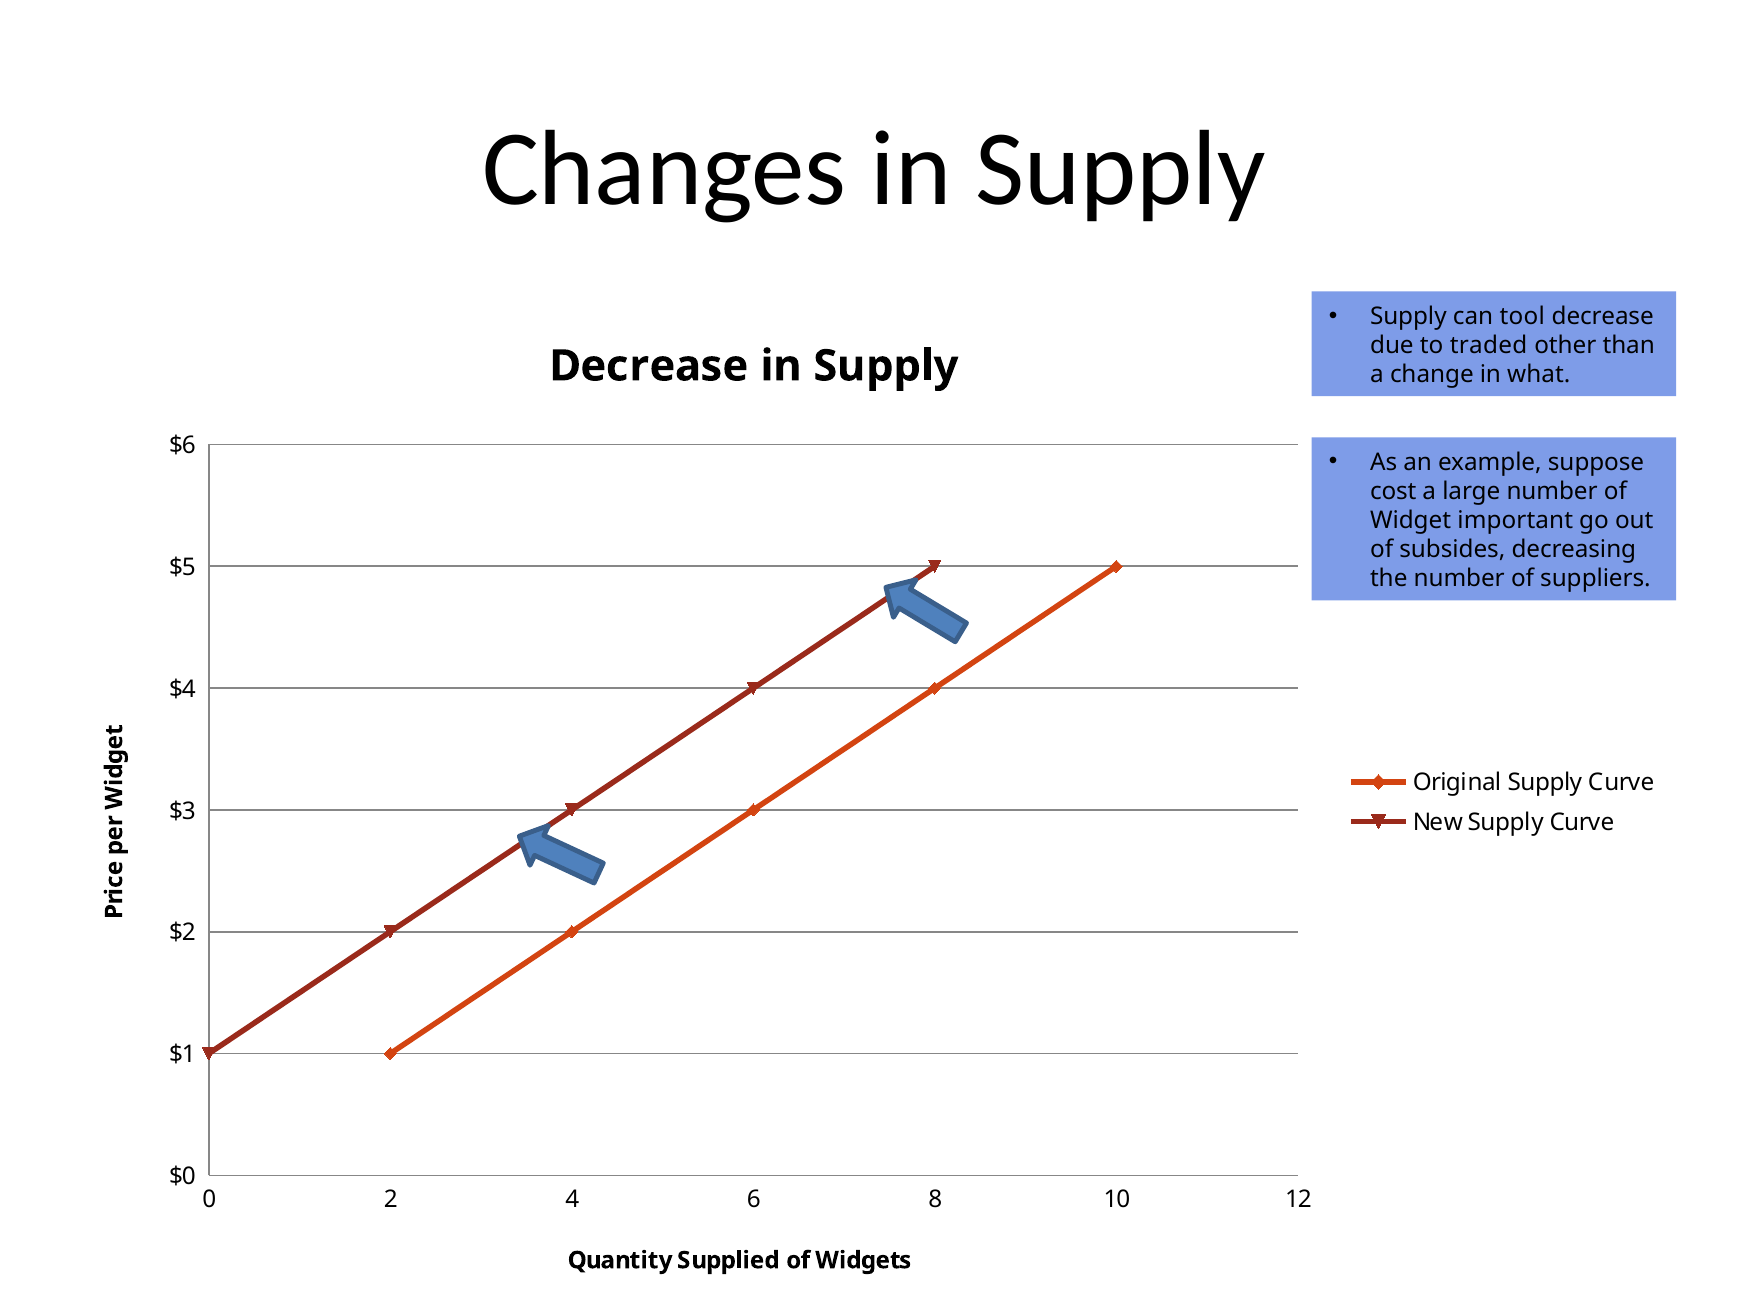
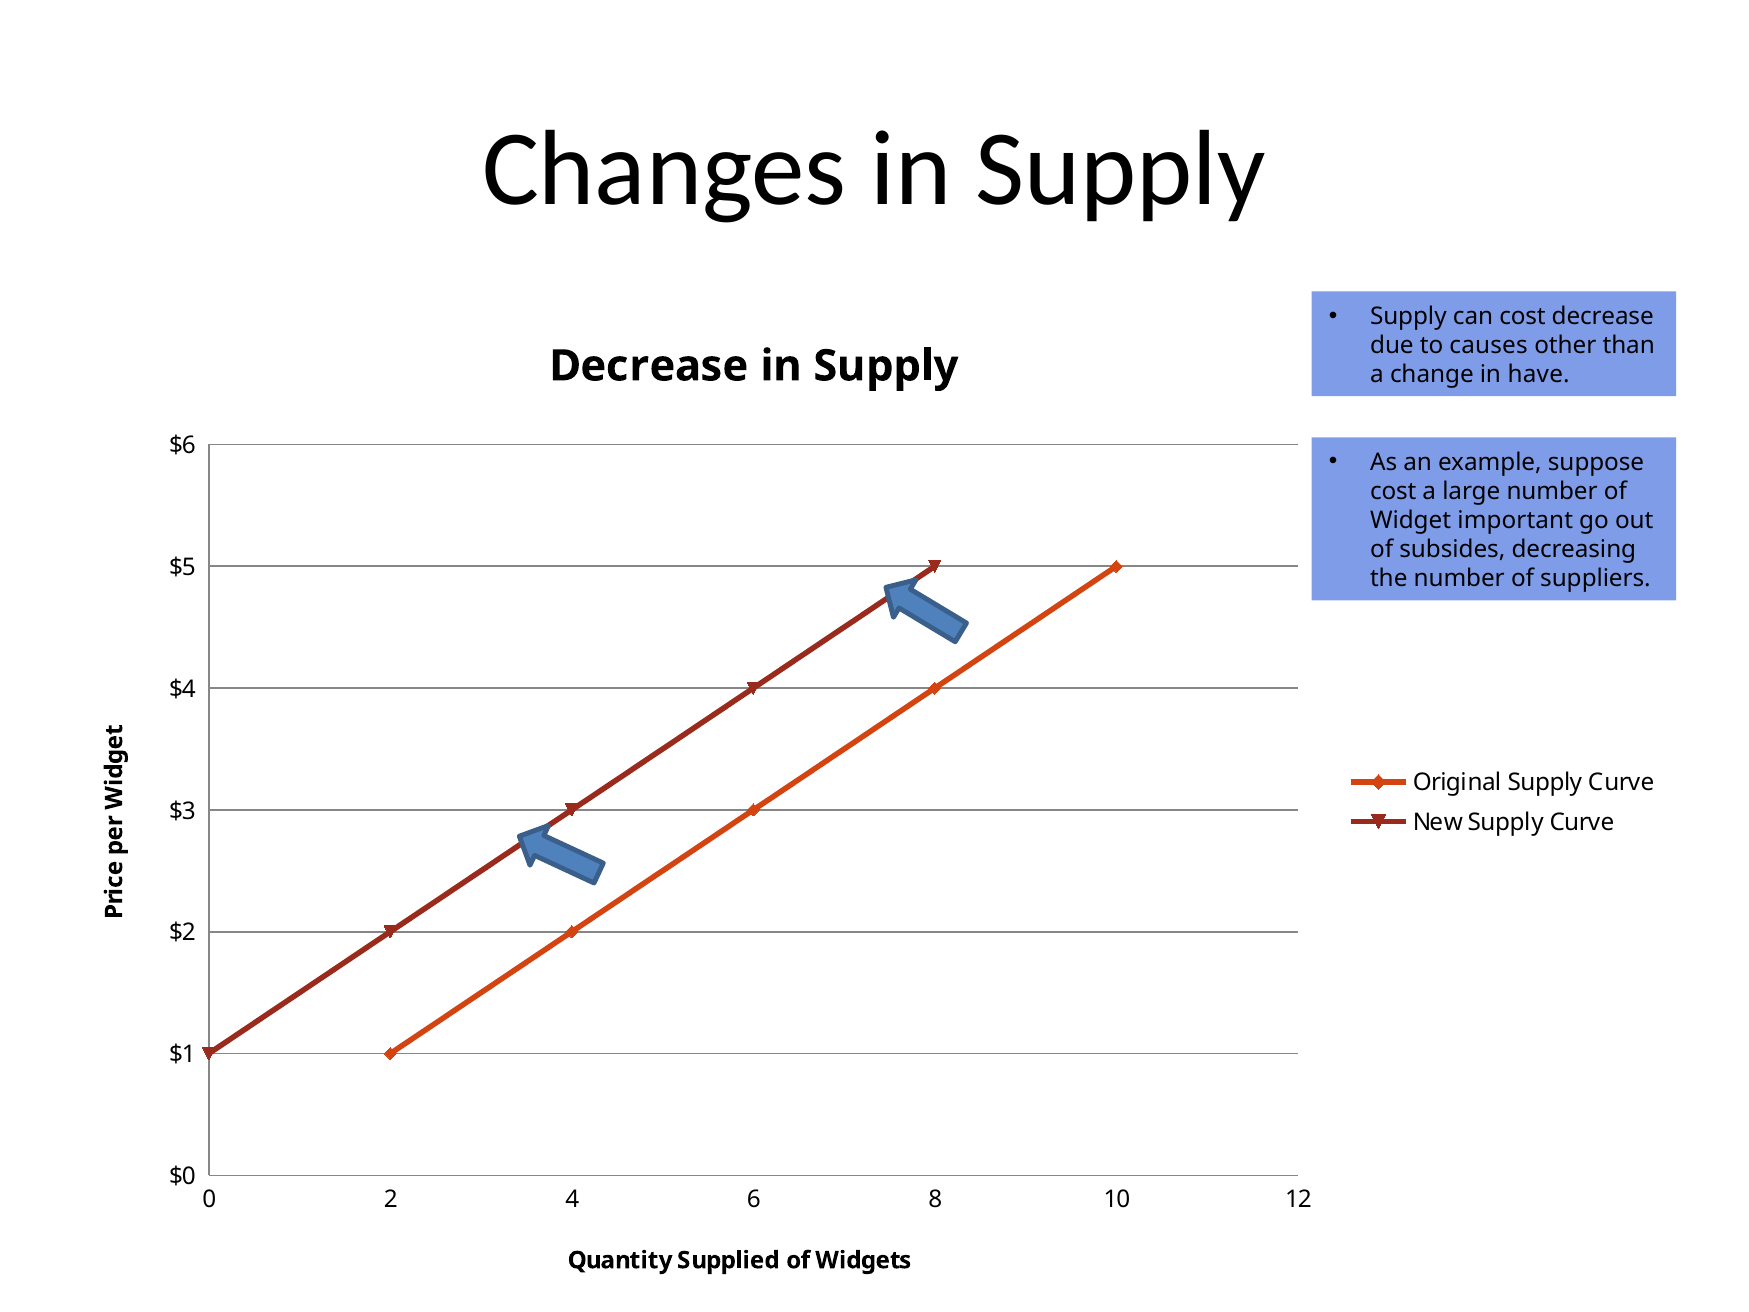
can tool: tool -> cost
traded: traded -> causes
what: what -> have
